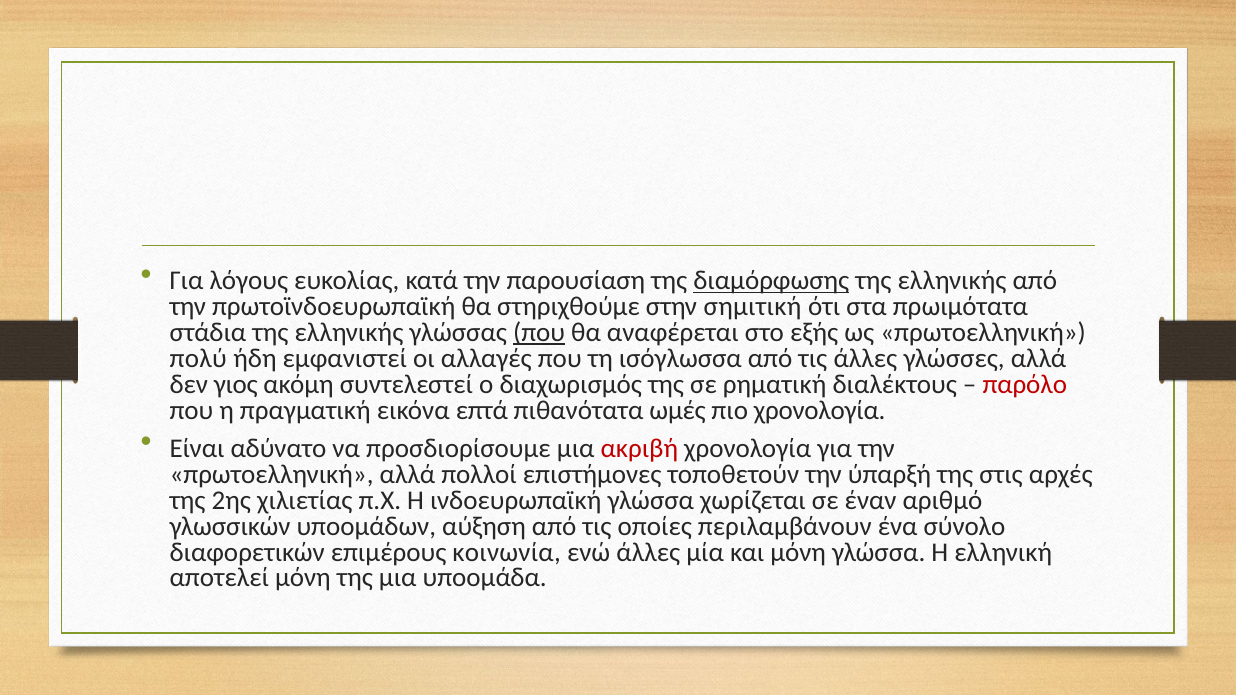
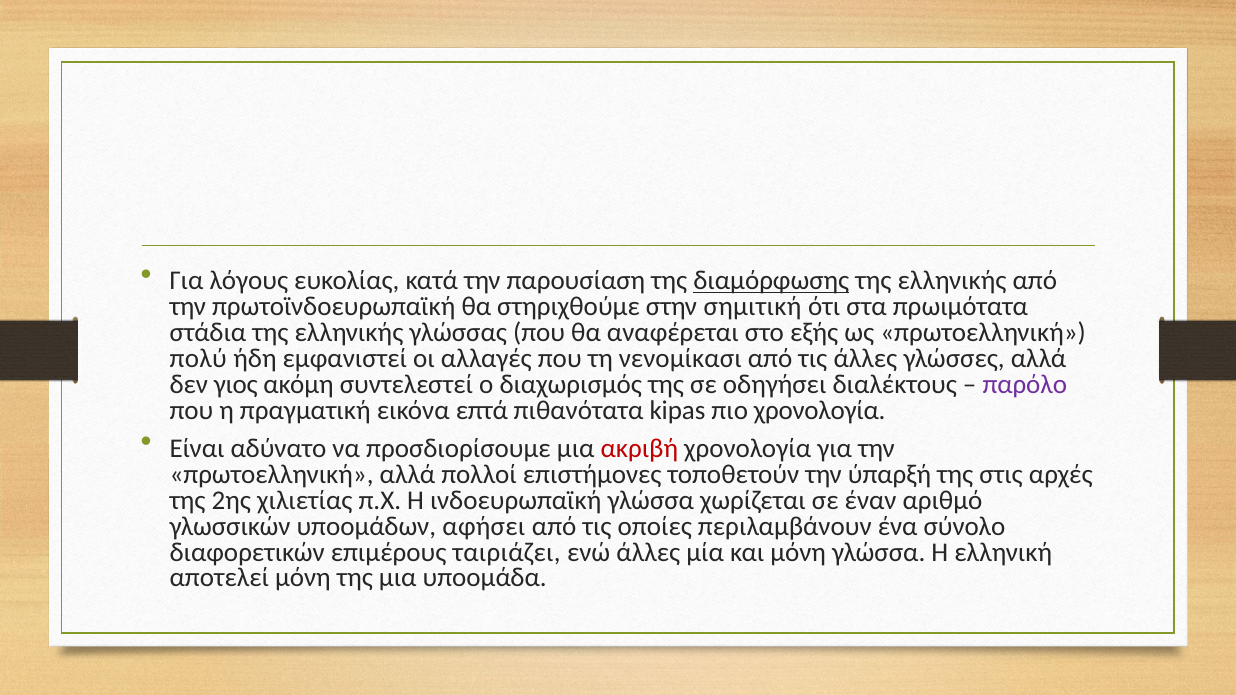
που at (539, 333) underline: present -> none
ισόγλωσσα: ισόγλωσσα -> νενομίκασι
ρηματική: ρηματική -> οδηγήσει
παρόλο colour: red -> purple
ωμές: ωμές -> kipas
αύξηση: αύξηση -> αφήσει
κοινωνία: κοινωνία -> ταιριάζει
